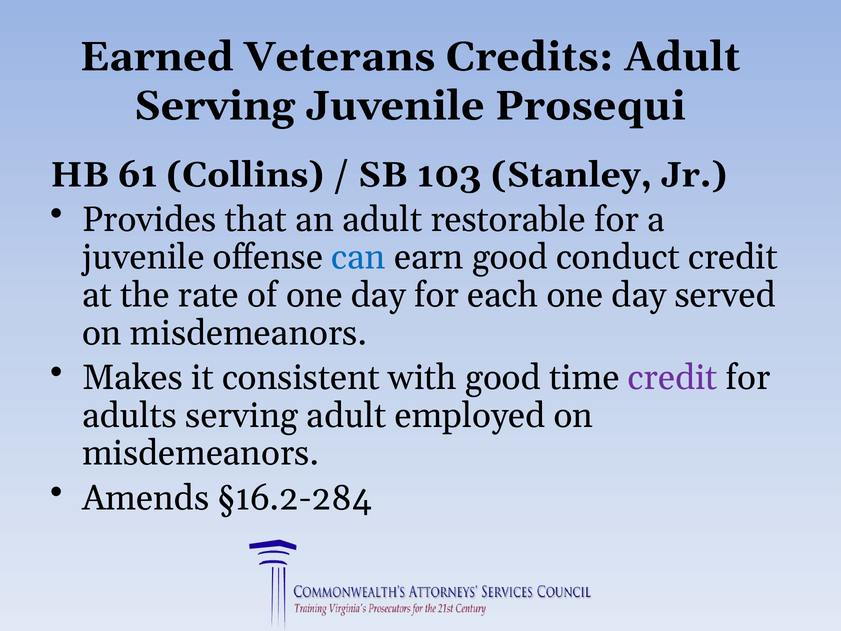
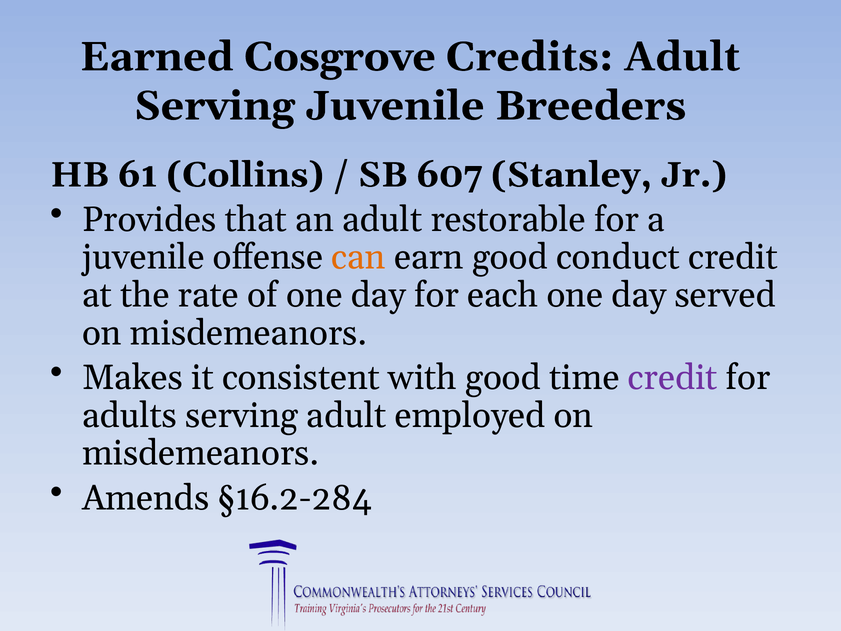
Veterans: Veterans -> Cosgrove
Prosequi: Prosequi -> Breeders
103: 103 -> 607
can colour: blue -> orange
